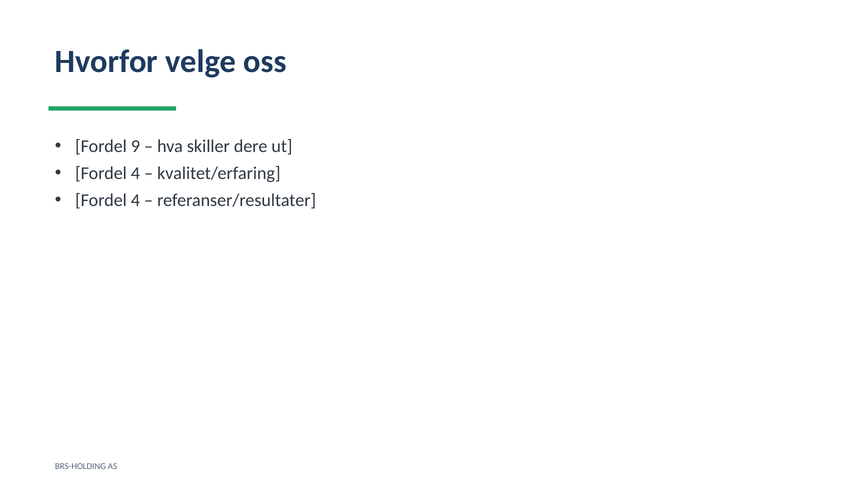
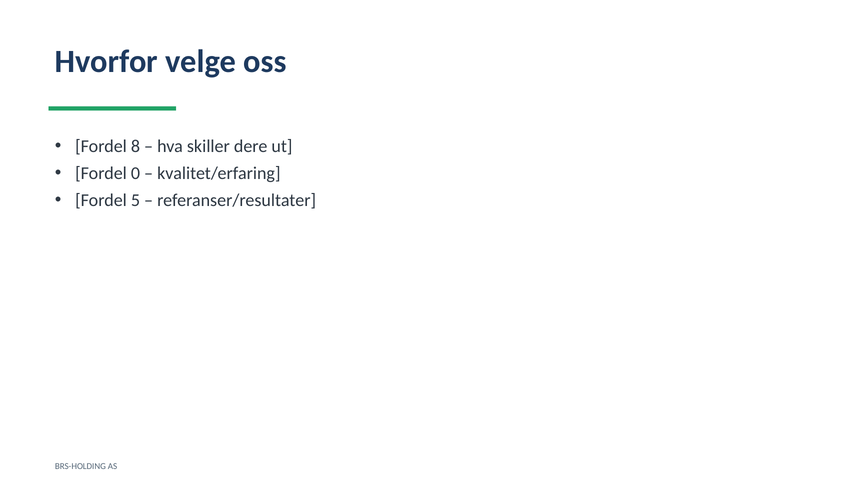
9: 9 -> 8
4 at (135, 173): 4 -> 0
4 at (135, 200): 4 -> 5
